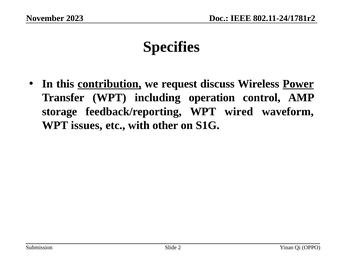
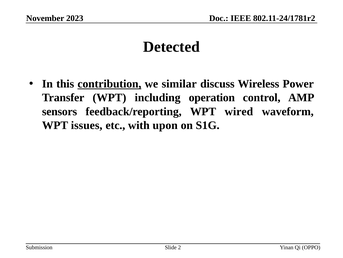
Specifies: Specifies -> Detected
request: request -> similar
Power underline: present -> none
storage: storage -> sensors
other: other -> upon
